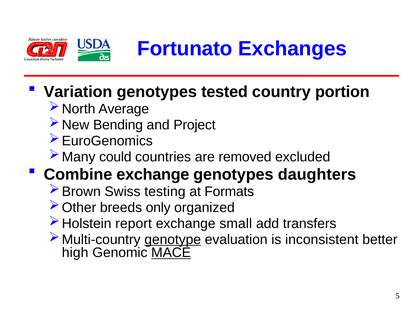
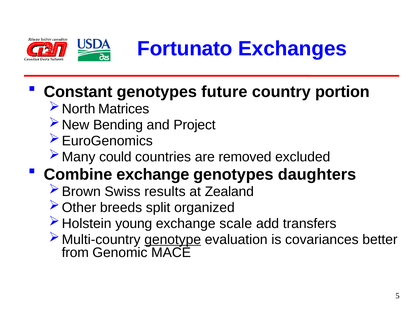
Variation: Variation -> Constant
tested: tested -> future
Average: Average -> Matrices
testing: testing -> results
Formats: Formats -> Zealand
only: only -> split
report: report -> young
small: small -> scale
inconsistent: inconsistent -> covariances
high: high -> from
MACE underline: present -> none
